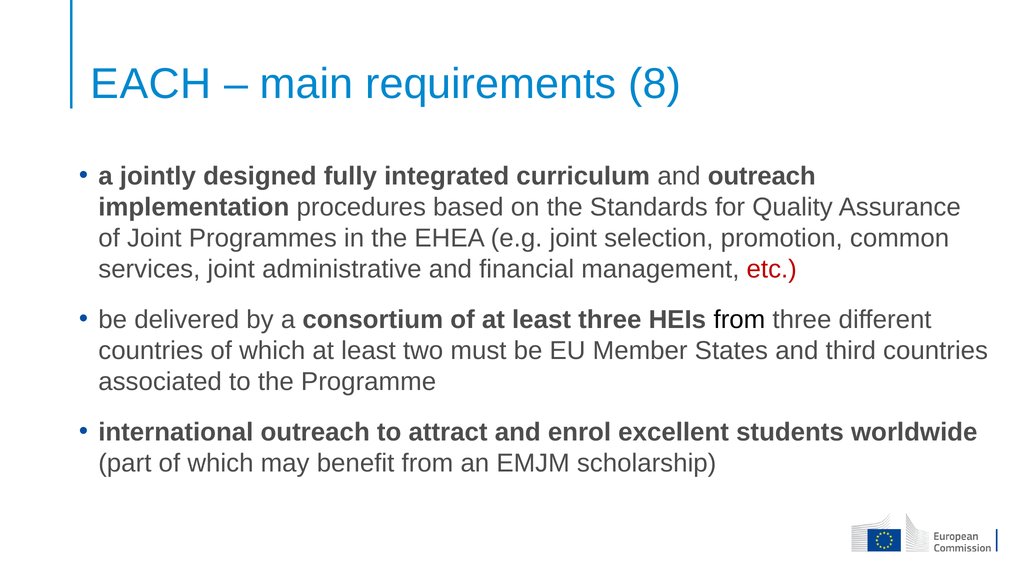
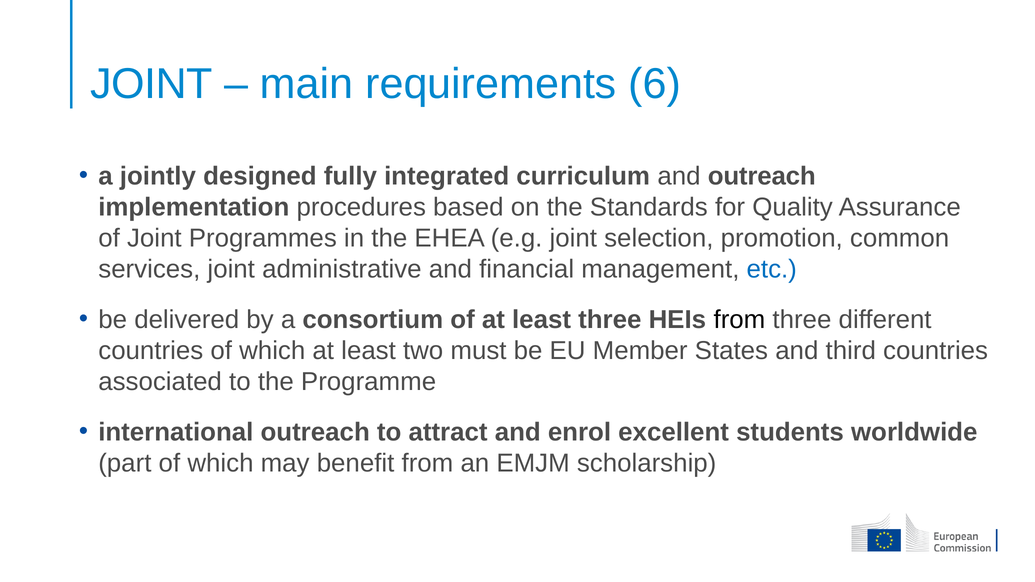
EACH at (151, 84): EACH -> JOINT
8: 8 -> 6
etc colour: red -> blue
